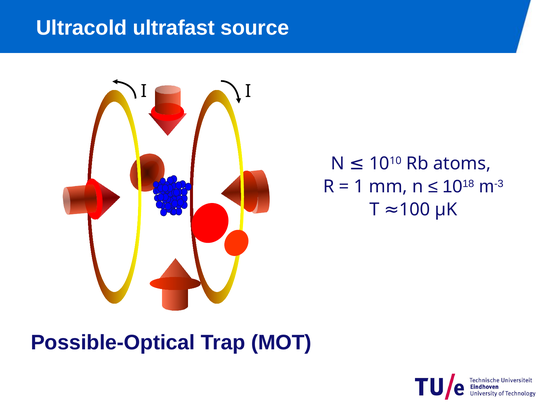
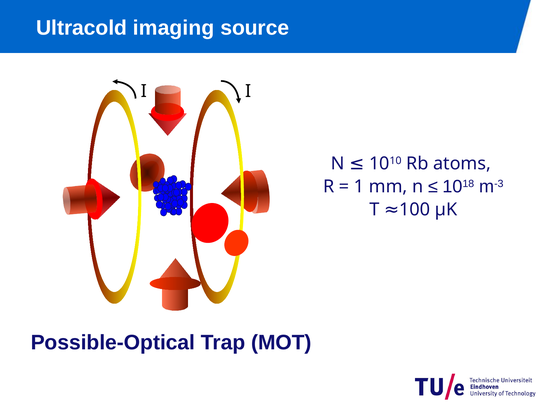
ultrafast: ultrafast -> imaging
